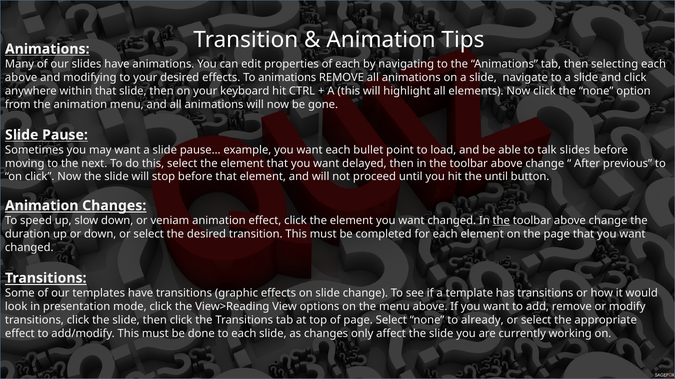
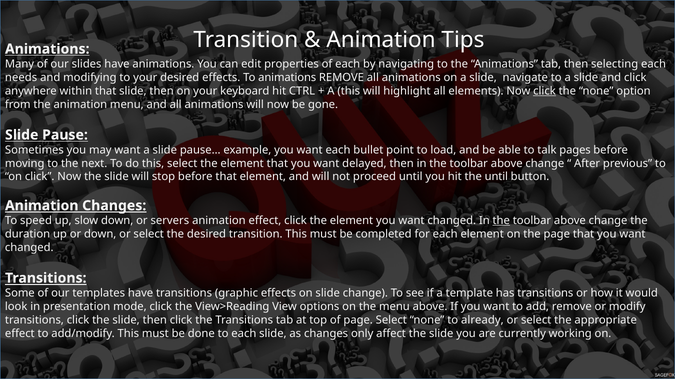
above at (21, 78): above -> needs
click at (545, 91) underline: none -> present
talk slides: slides -> pages
veniam: veniam -> servers
